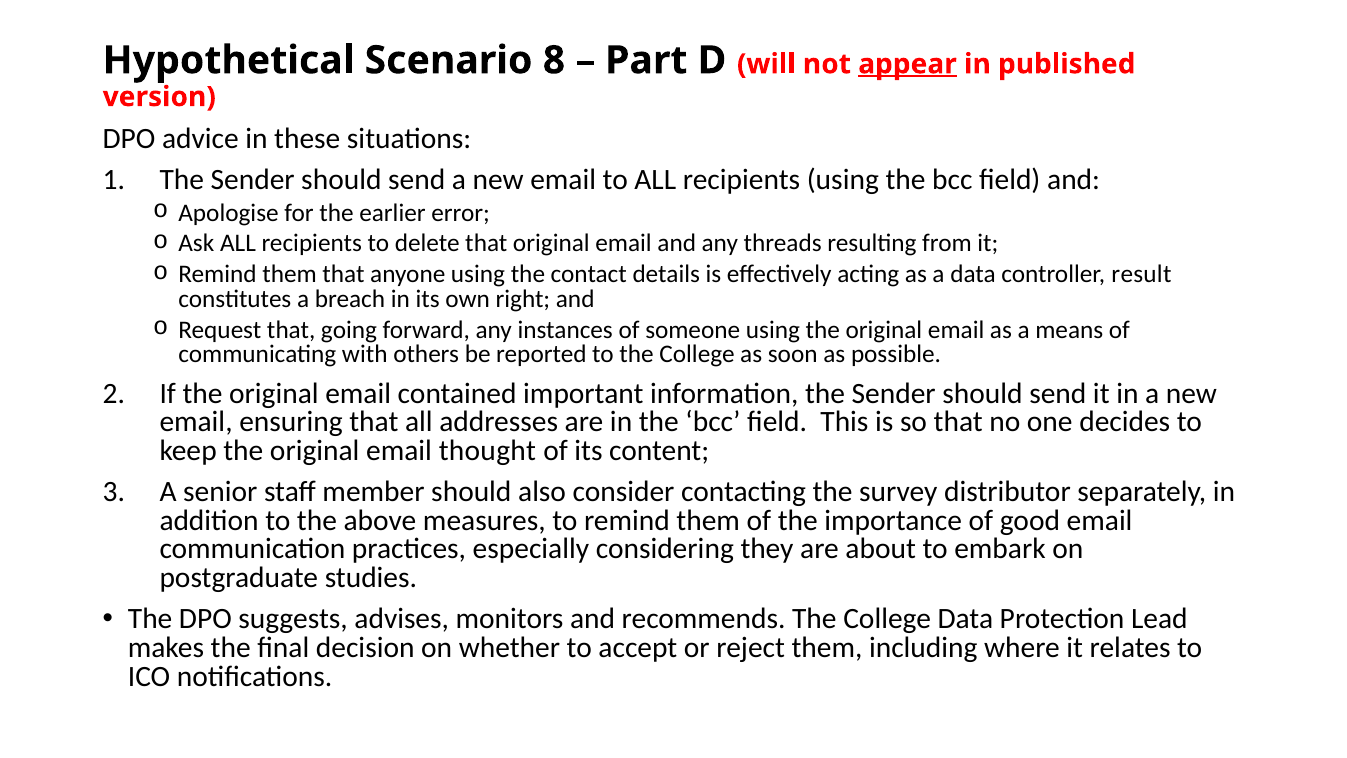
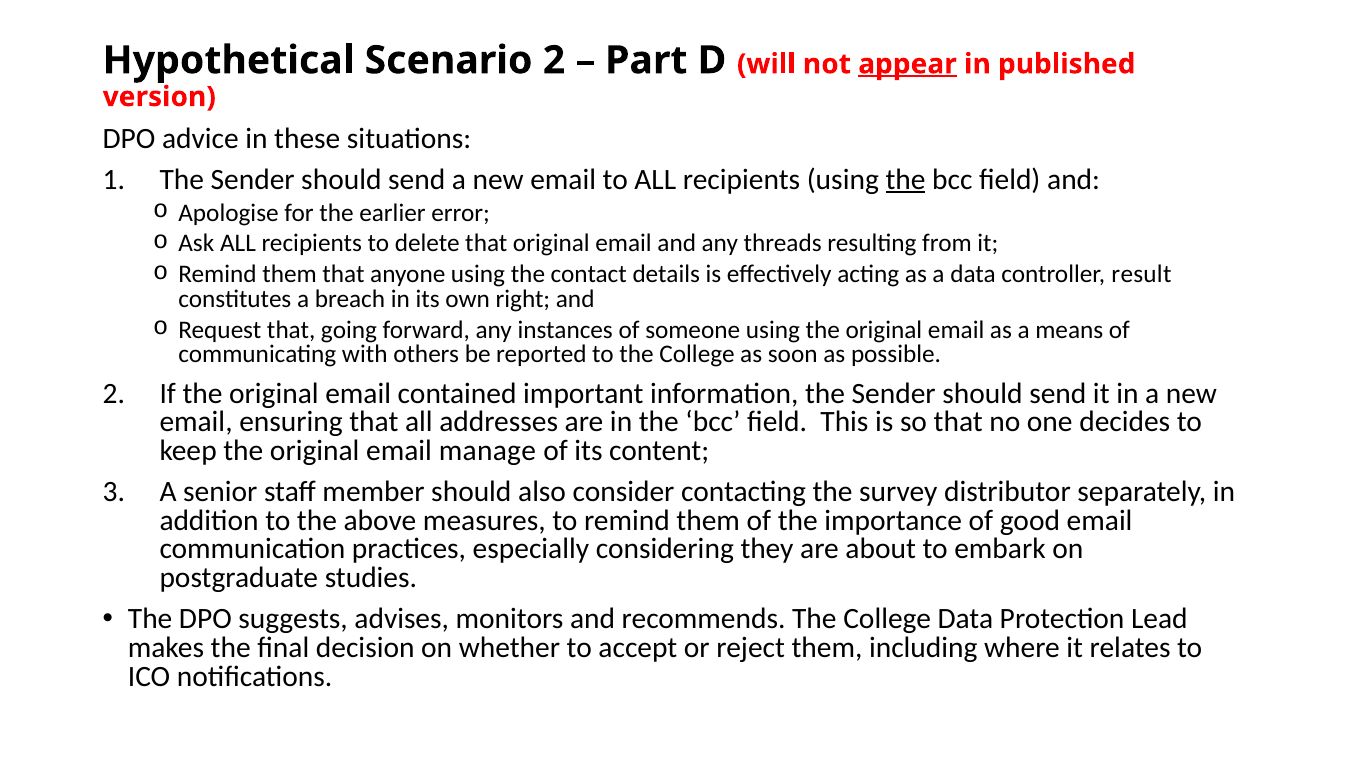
Scenario 8: 8 -> 2
the at (906, 180) underline: none -> present
thought: thought -> manage
